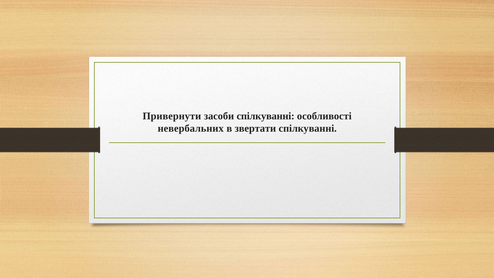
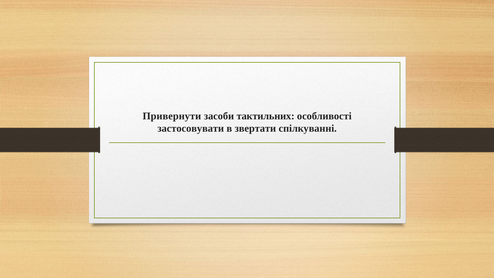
засоби спілкуванні: спілкуванні -> тактильних
невербальних: невербальних -> застосовувати
